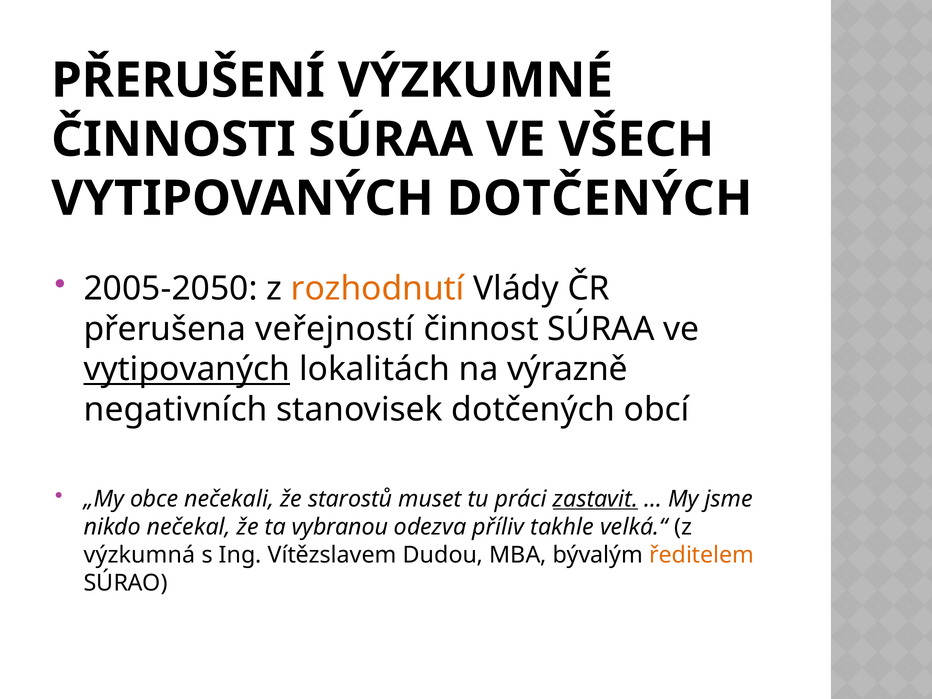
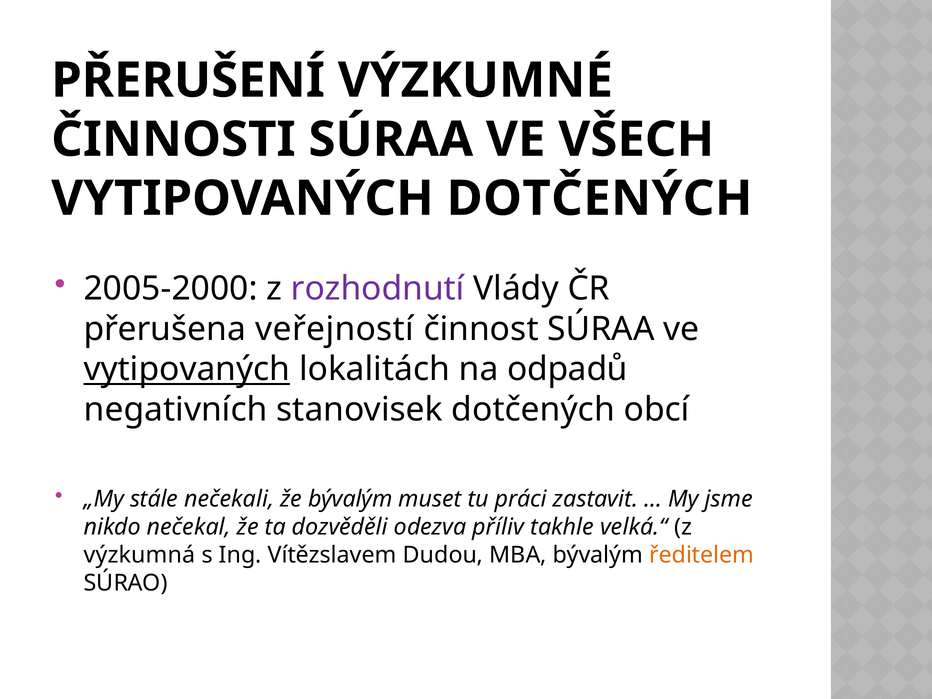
2005-2050: 2005-2050 -> 2005-2000
rozhodnutí colour: orange -> purple
výrazně: výrazně -> odpadů
obce: obce -> stále
že starostů: starostů -> bývalým
zastavit underline: present -> none
vybranou: vybranou -> dozvěděli
